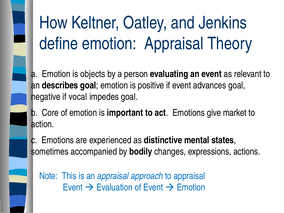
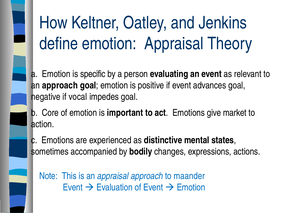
objects: objects -> specific
an describes: describes -> approach
to appraisal: appraisal -> maander
